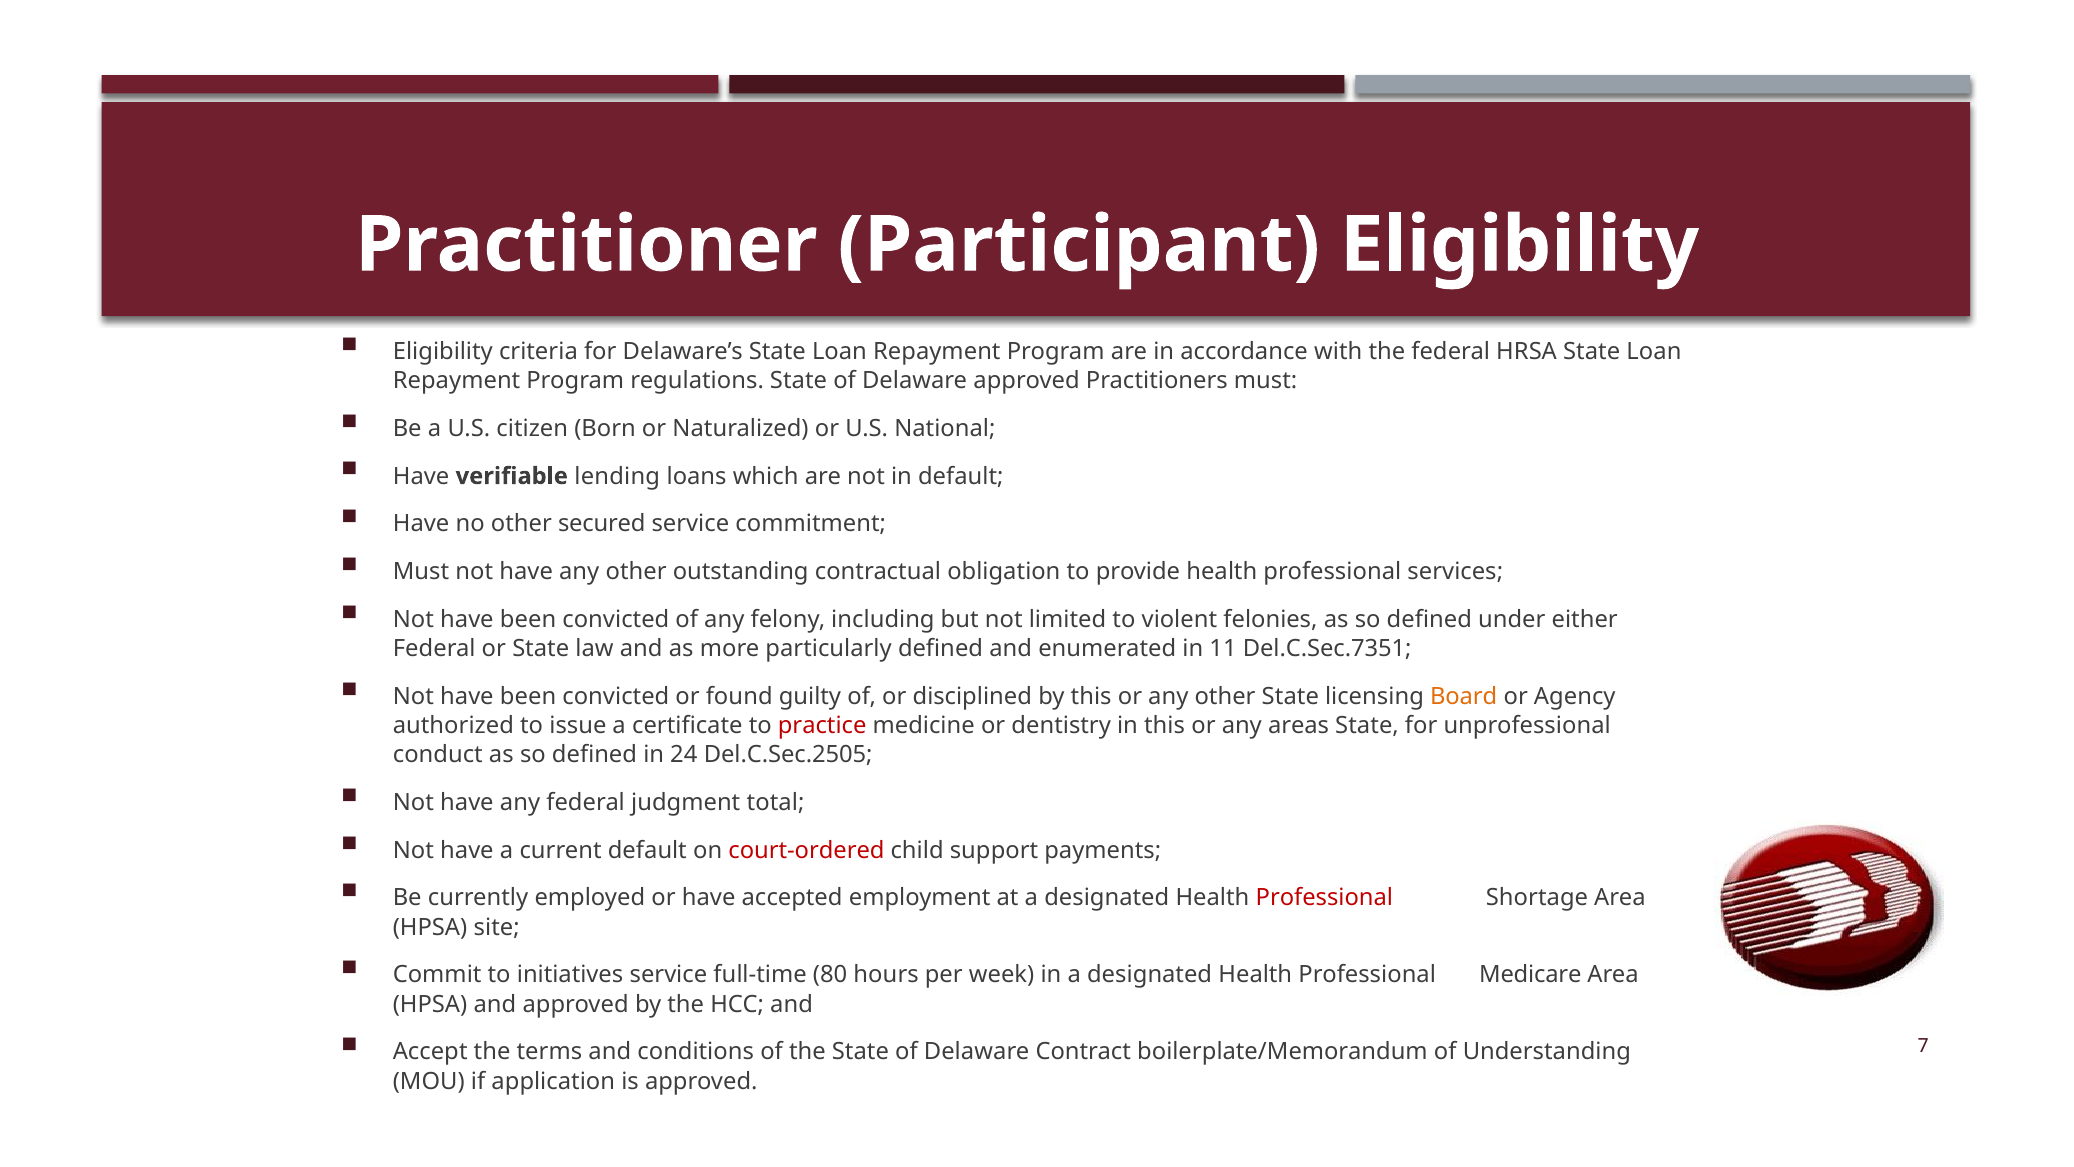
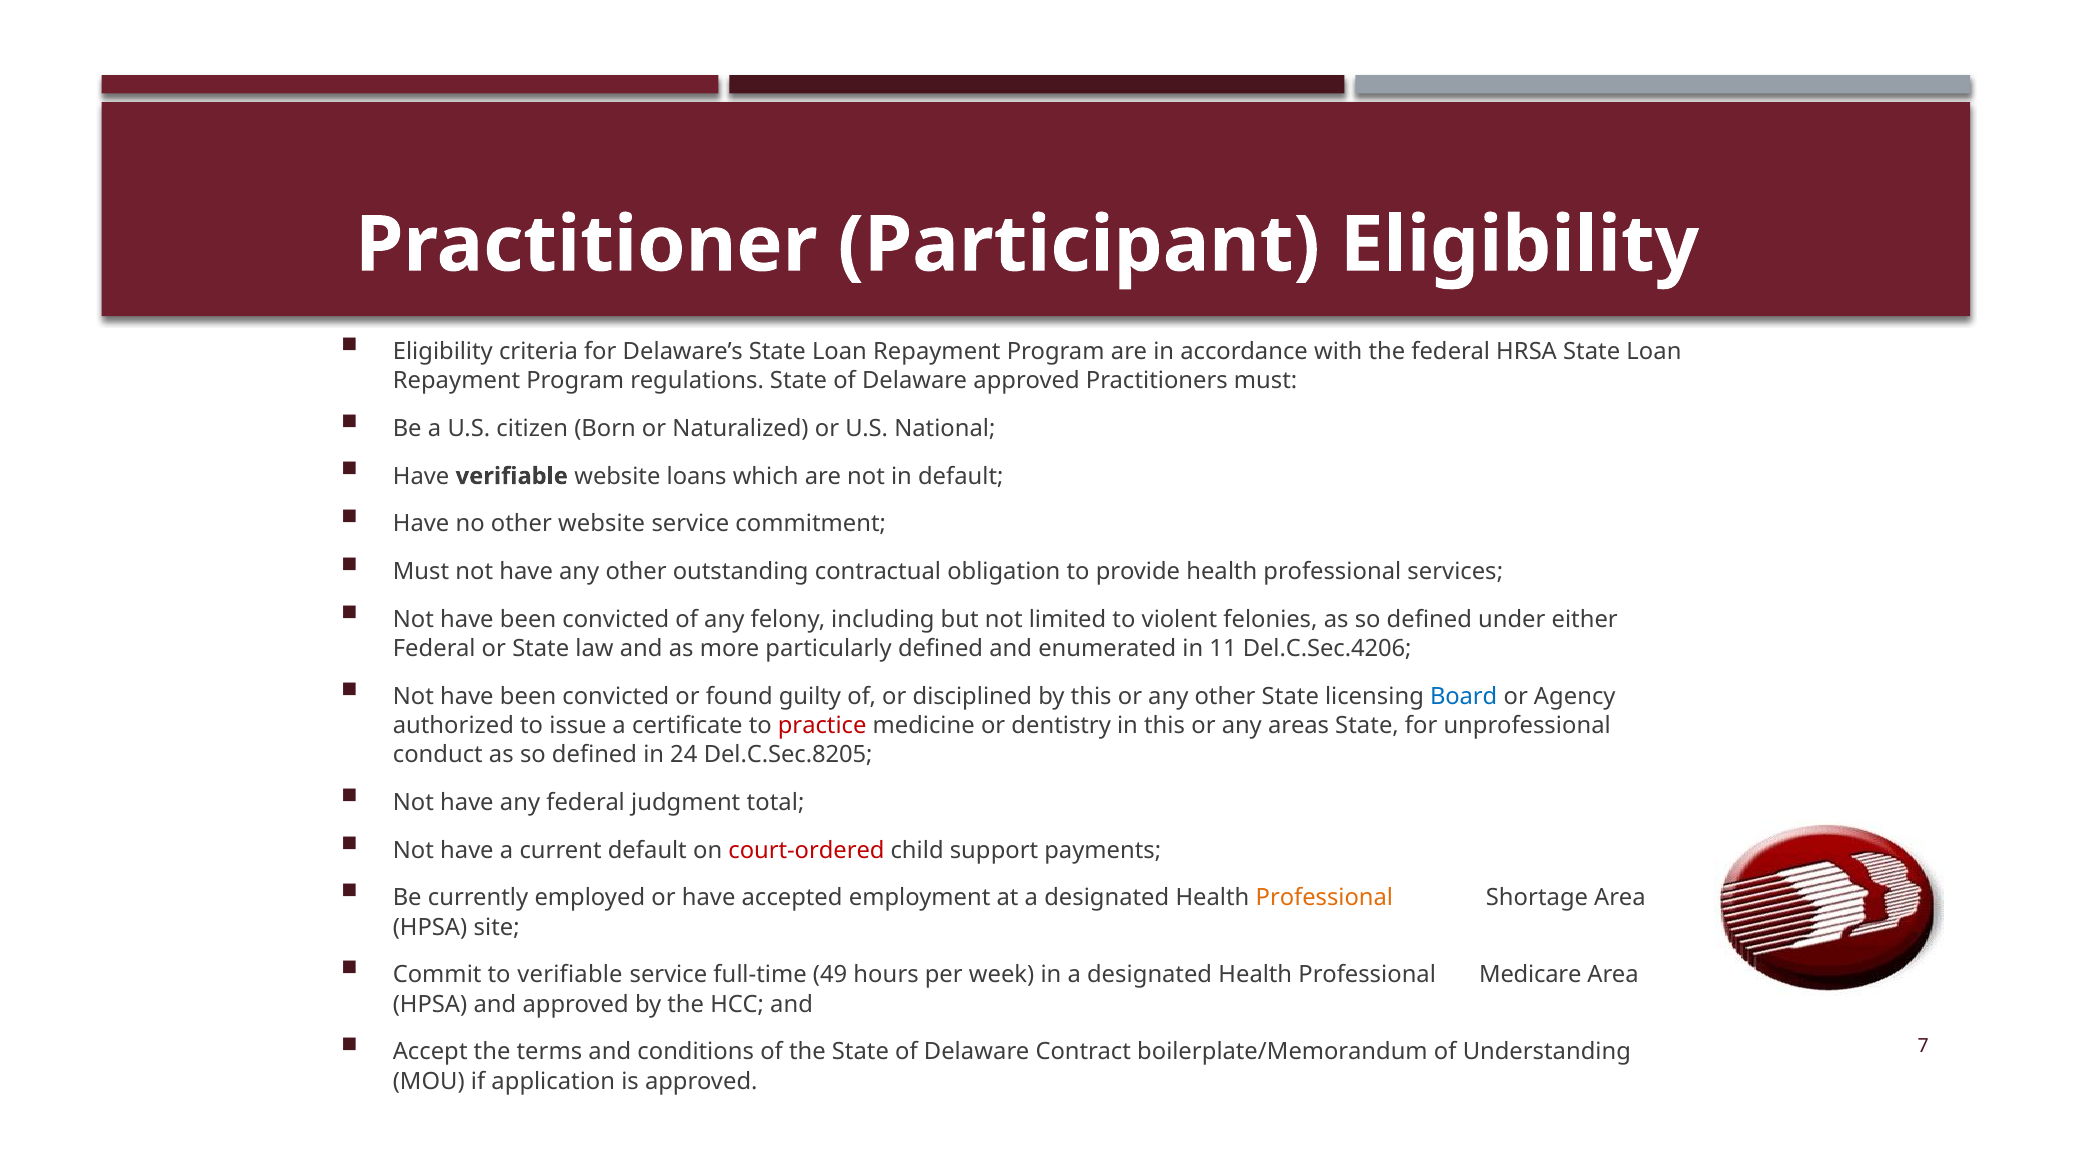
verifiable lending: lending -> website
other secured: secured -> website
Del.C.Sec.7351: Del.C.Sec.7351 -> Del.C.Sec.4206
Board colour: orange -> blue
Del.C.Sec.2505: Del.C.Sec.2505 -> Del.C.Sec.8205
Professional at (1324, 898) colour: red -> orange
to initiatives: initiatives -> verifiable
80: 80 -> 49
